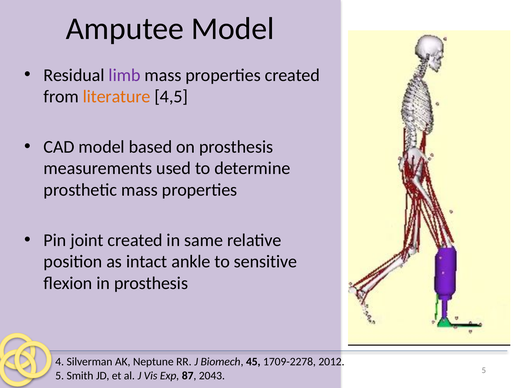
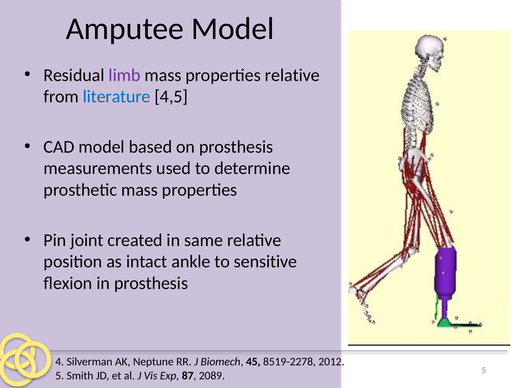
properties created: created -> relative
literature colour: orange -> blue
1709-2278: 1709-2278 -> 8519-2278
2043: 2043 -> 2089
